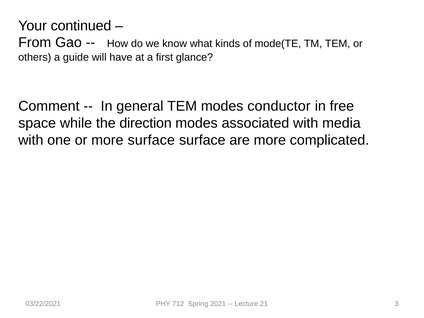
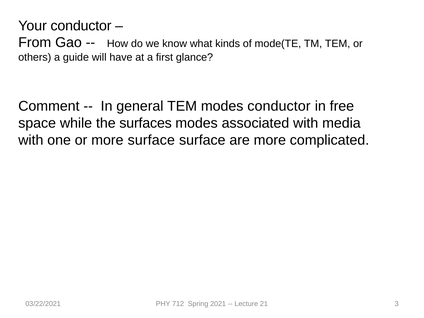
Your continued: continued -> conductor
direction: direction -> surfaces
